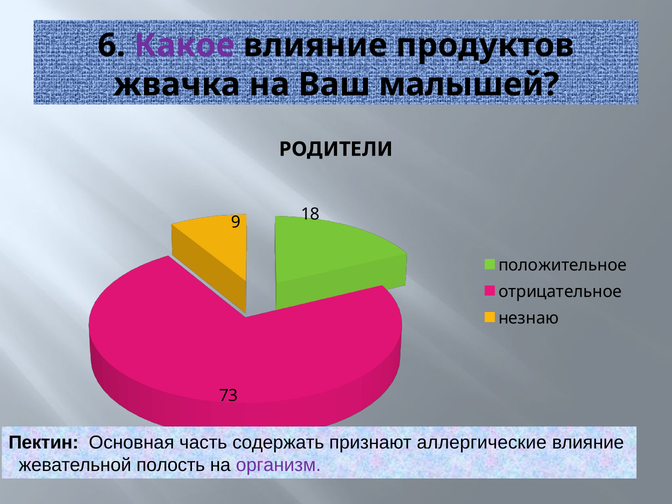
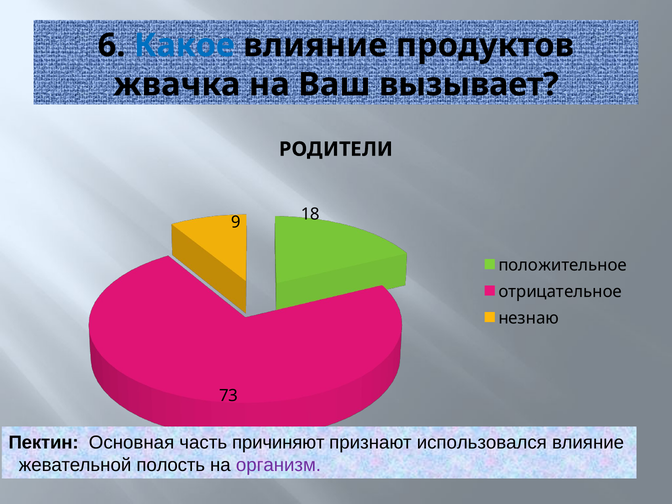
Какое colour: purple -> blue
малышей: малышей -> вызывает
содержать: содержать -> причиняют
аллергические: аллергические -> использовался
